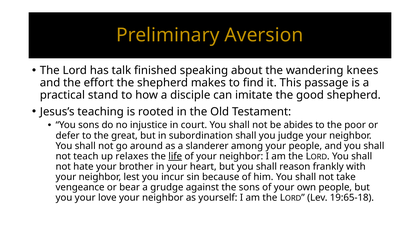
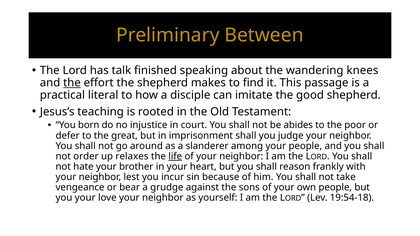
Aversion: Aversion -> Between
the at (72, 83) underline: none -> present
stand: stand -> literal
You sons: sons -> born
subordination: subordination -> imprisonment
teach: teach -> order
19:65-18: 19:65-18 -> 19:54-18
